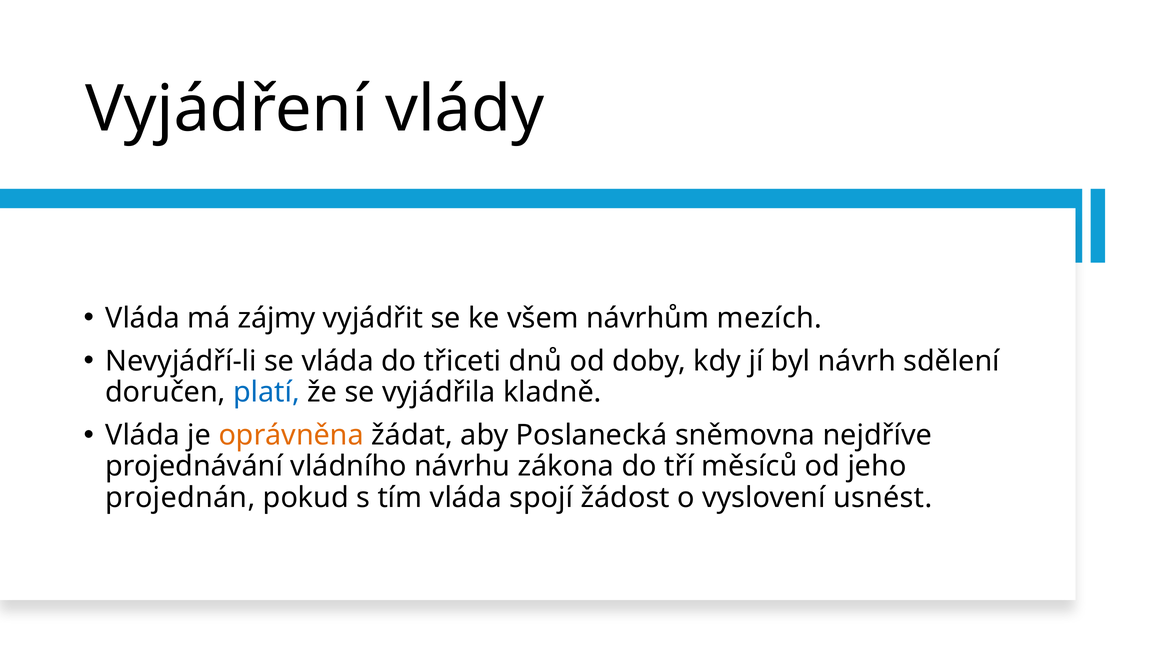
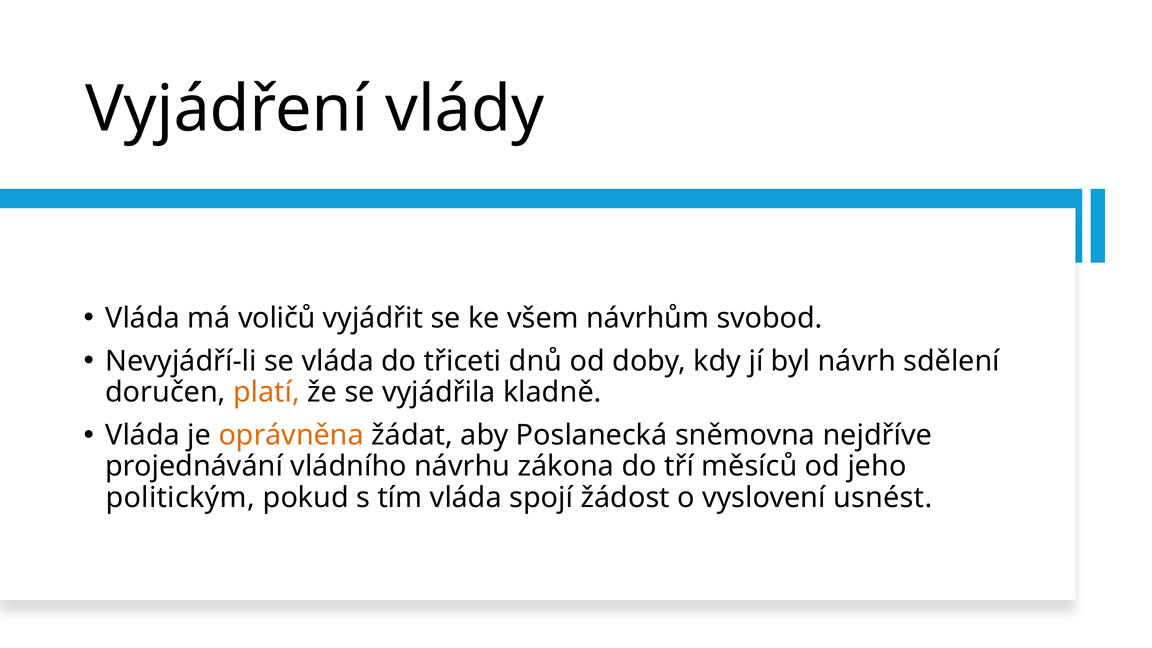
zájmy: zájmy -> voličů
mezích: mezích -> svobod
platí colour: blue -> orange
projednán: projednán -> politickým
